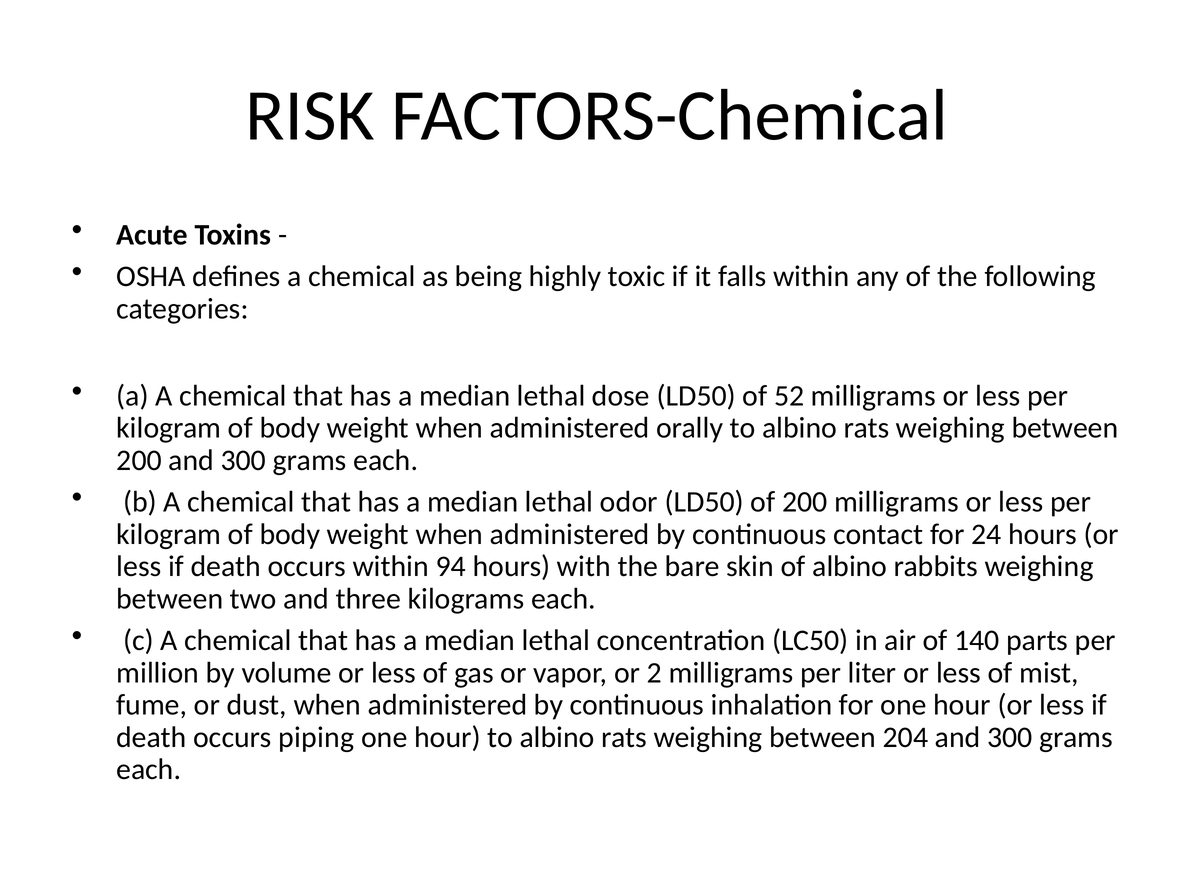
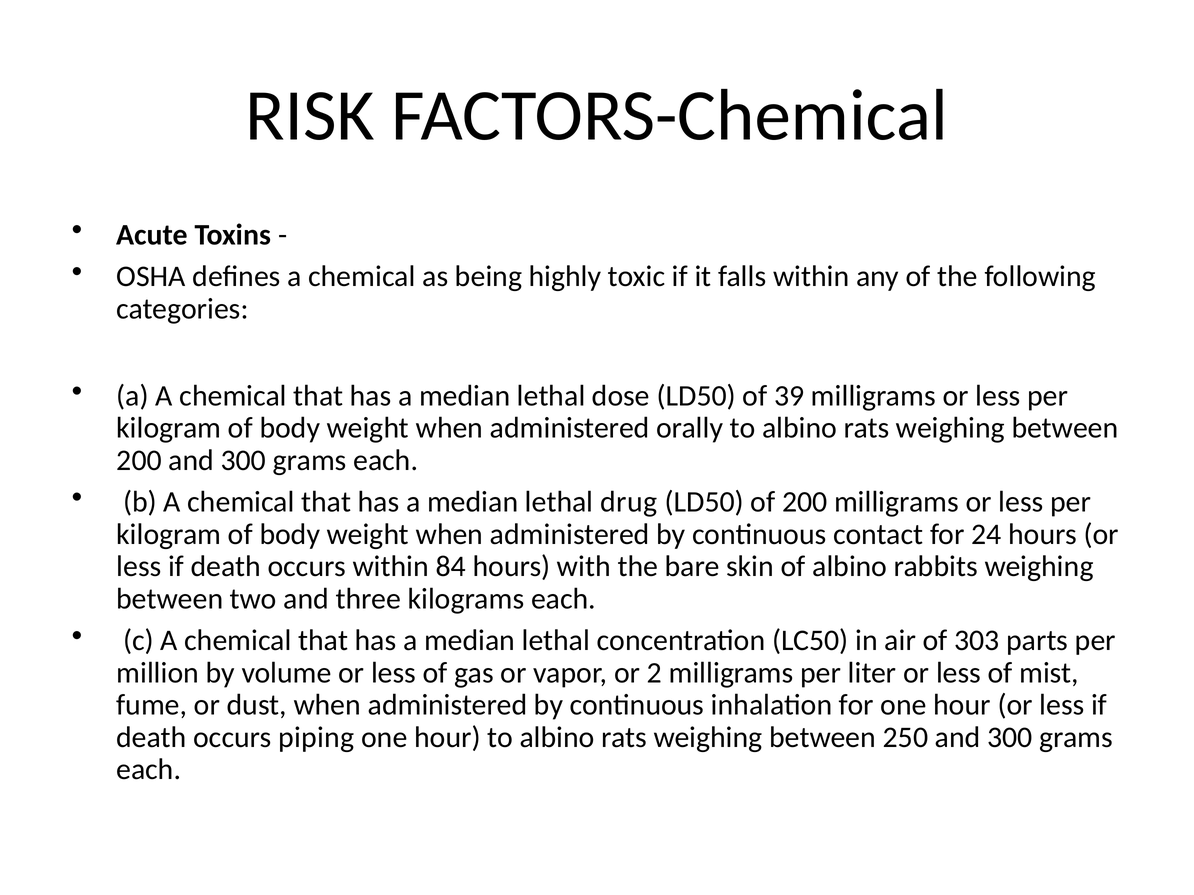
52: 52 -> 39
odor: odor -> drug
94: 94 -> 84
140: 140 -> 303
204: 204 -> 250
